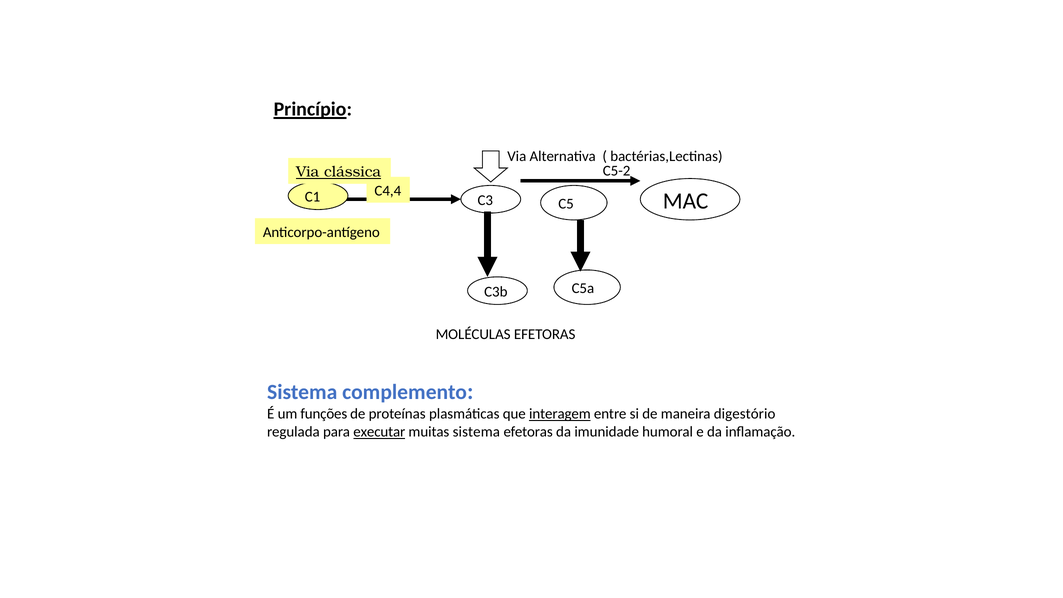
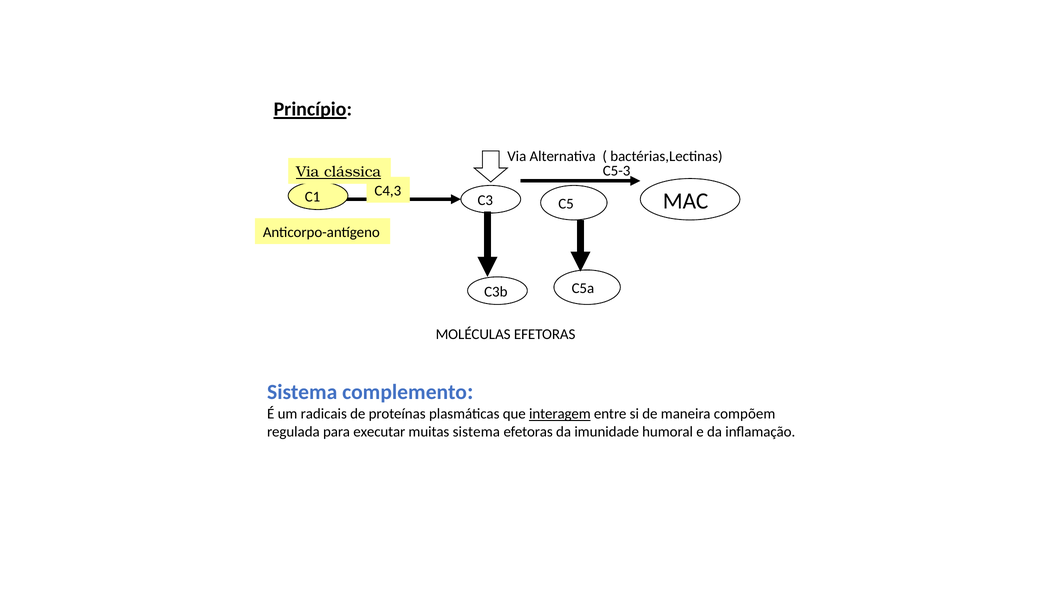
C5-2: C5-2 -> C5-3
C4,4: C4,4 -> C4,3
funções: funções -> radicais
digestório: digestório -> compõem
executar underline: present -> none
